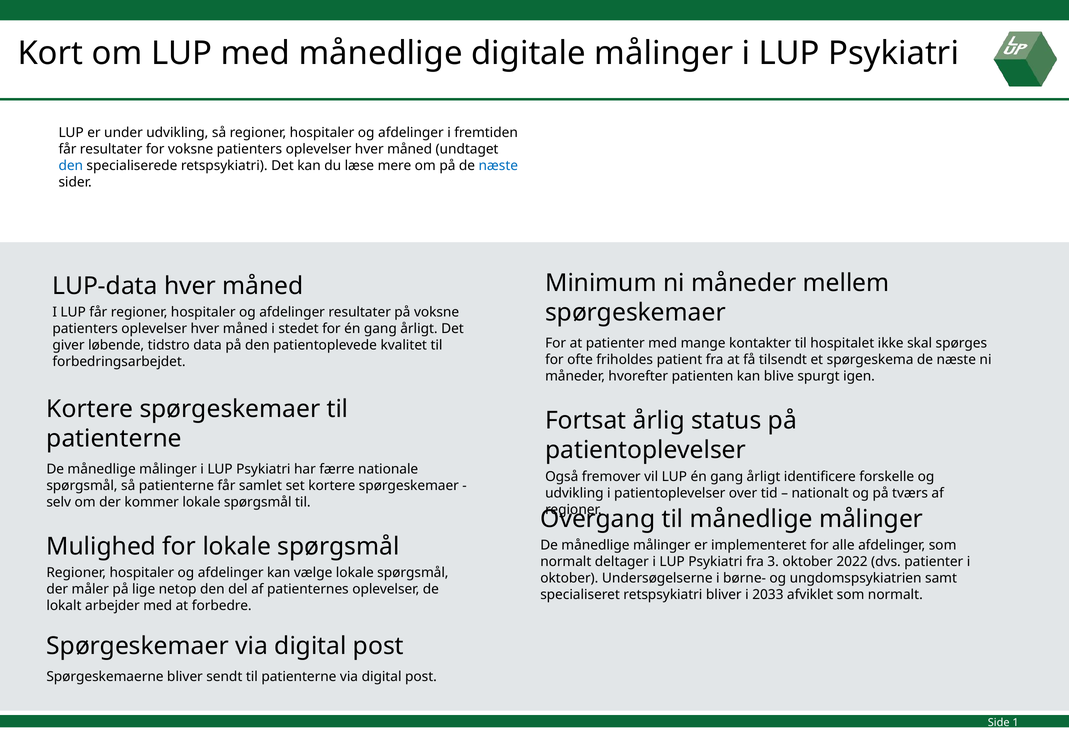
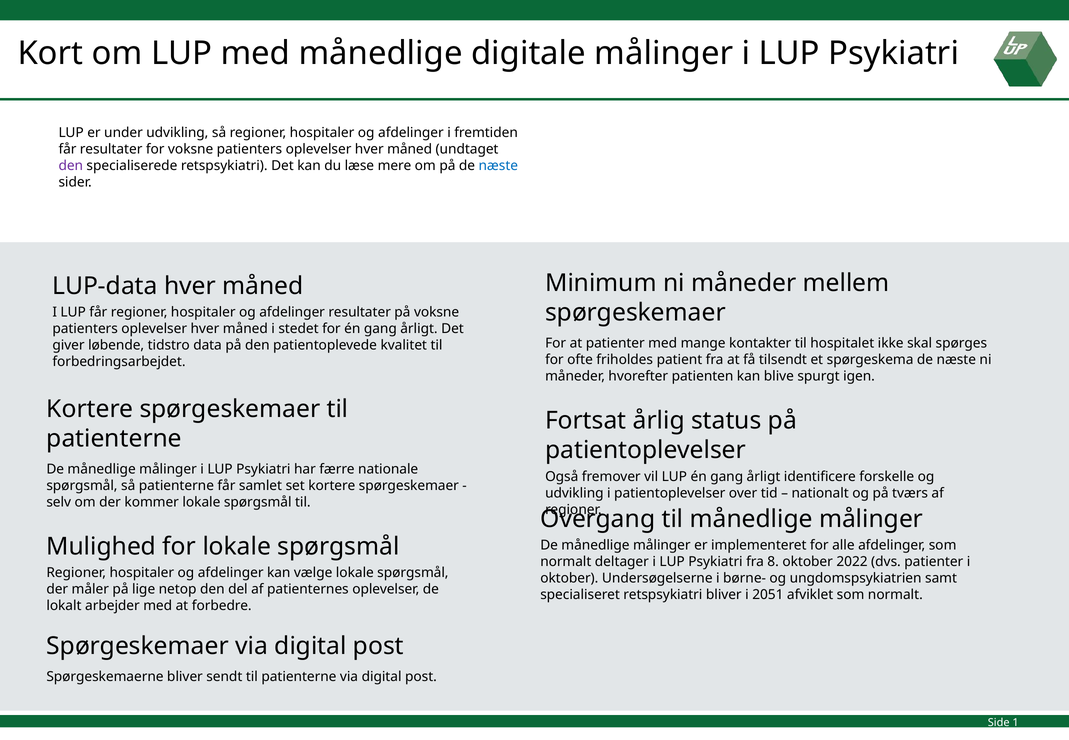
den at (71, 166) colour: blue -> purple
3: 3 -> 8
2033: 2033 -> 2051
